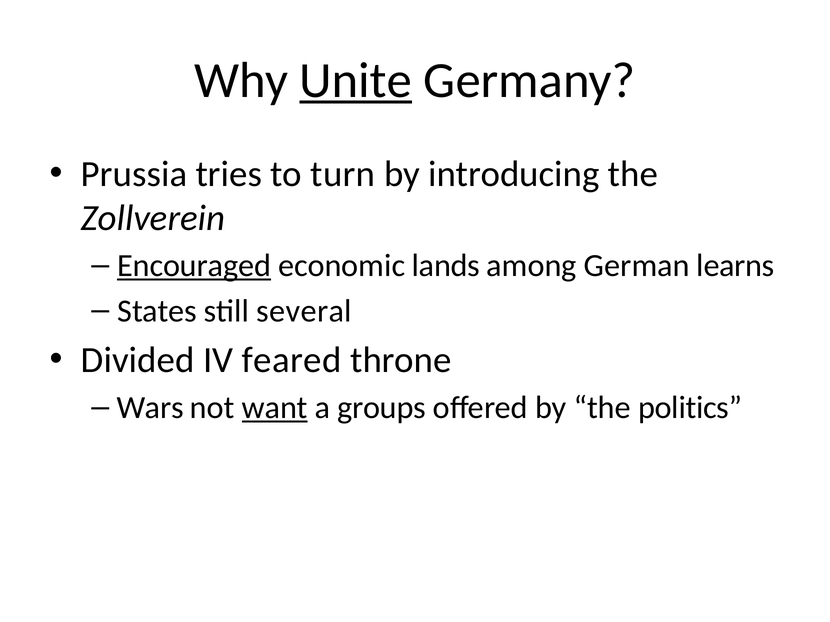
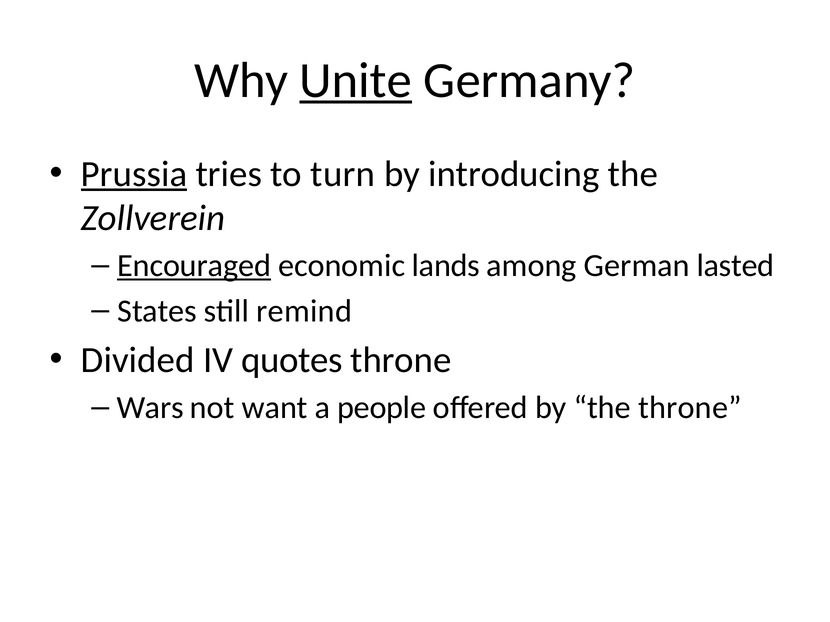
Prussia underline: none -> present
learns: learns -> lasted
several: several -> remind
feared: feared -> quotes
want underline: present -> none
groups: groups -> people
the politics: politics -> throne
